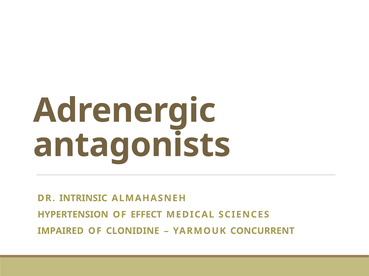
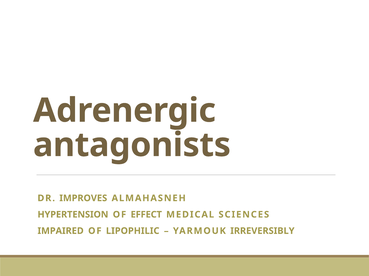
INTRINSIC: INTRINSIC -> IMPROVES
CLONIDINE: CLONIDINE -> LIPOPHILIC
CONCURRENT: CONCURRENT -> IRREVERSIBLY
